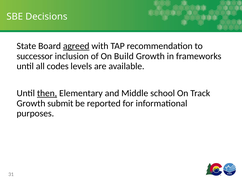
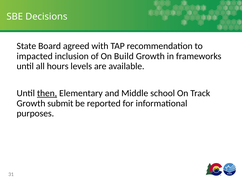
agreed underline: present -> none
successor: successor -> impacted
codes: codes -> hours
